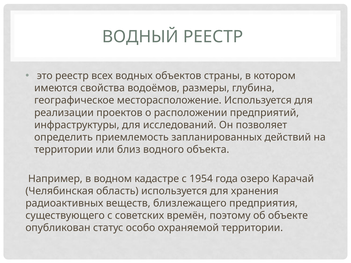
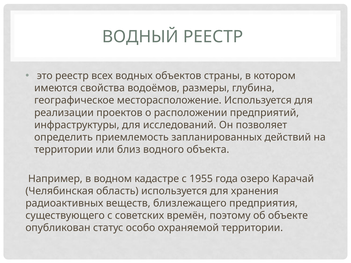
1954: 1954 -> 1955
